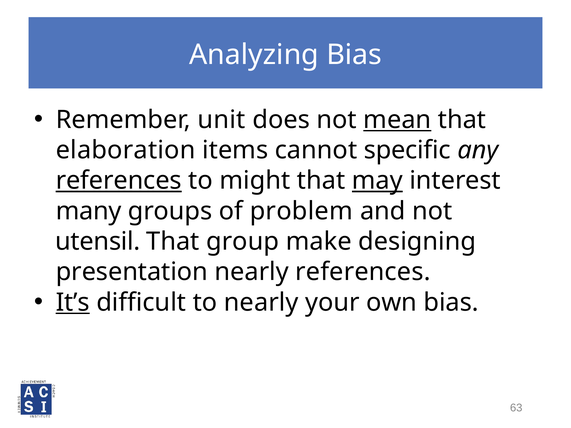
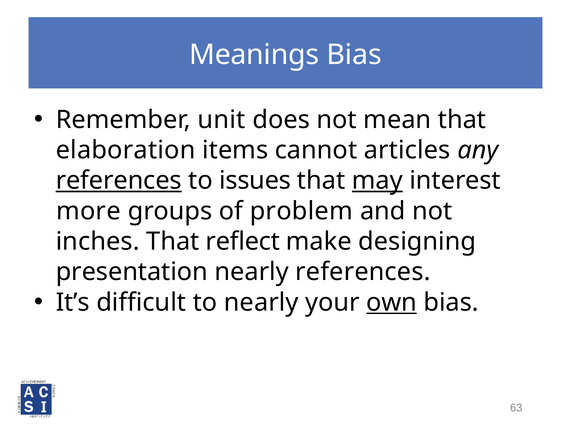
Analyzing: Analyzing -> Meanings
mean underline: present -> none
specific: specific -> articles
might: might -> issues
many: many -> more
utensil: utensil -> inches
group: group -> reflect
It’s underline: present -> none
own underline: none -> present
